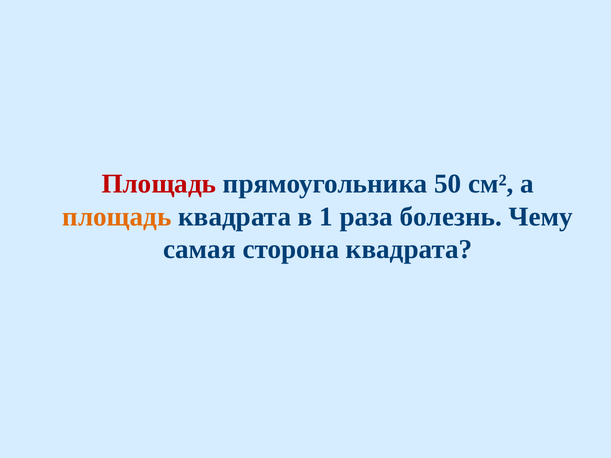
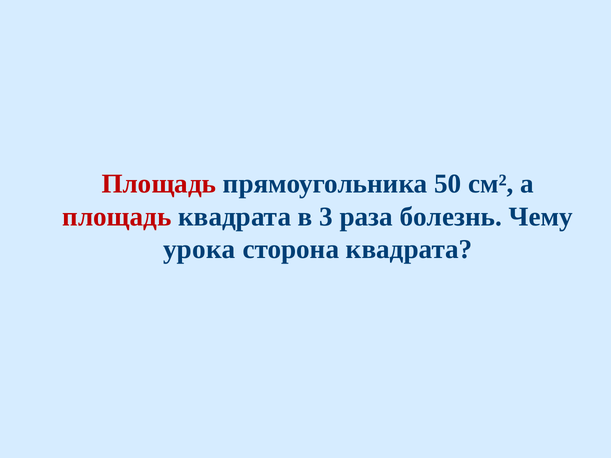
площадь at (117, 217) colour: orange -> red
1: 1 -> 3
самая: самая -> урока
